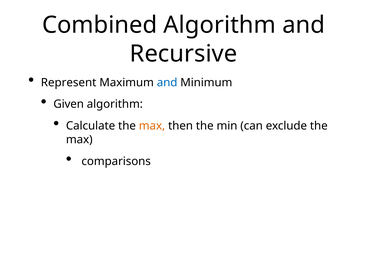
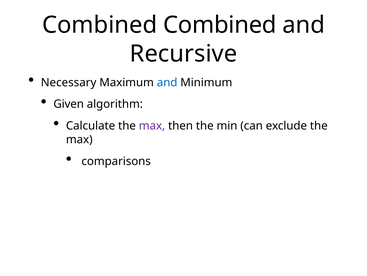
Combined Algorithm: Algorithm -> Combined
Represent: Represent -> Necessary
max at (152, 126) colour: orange -> purple
